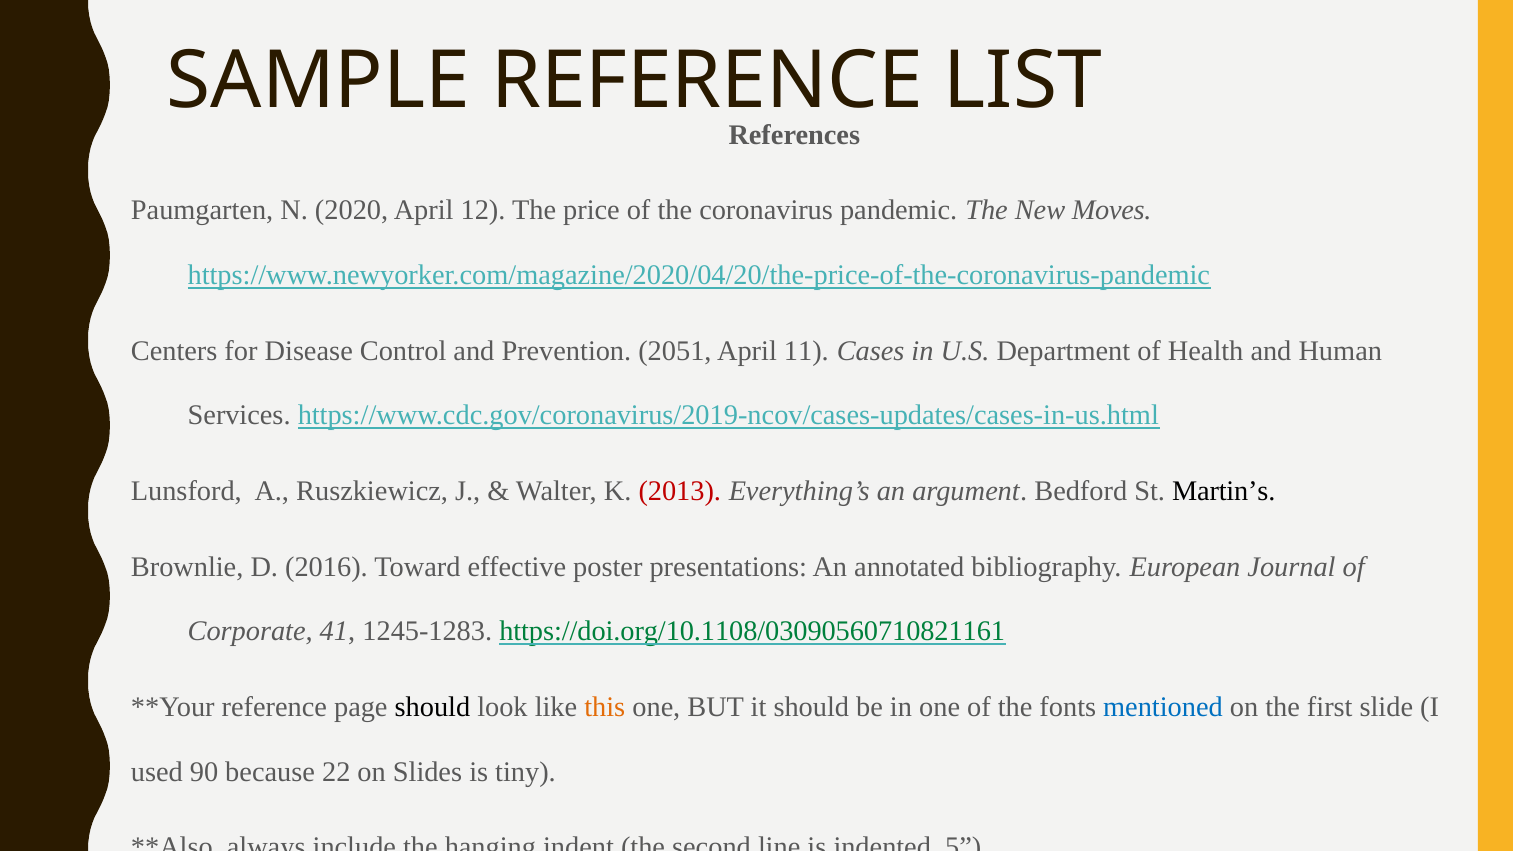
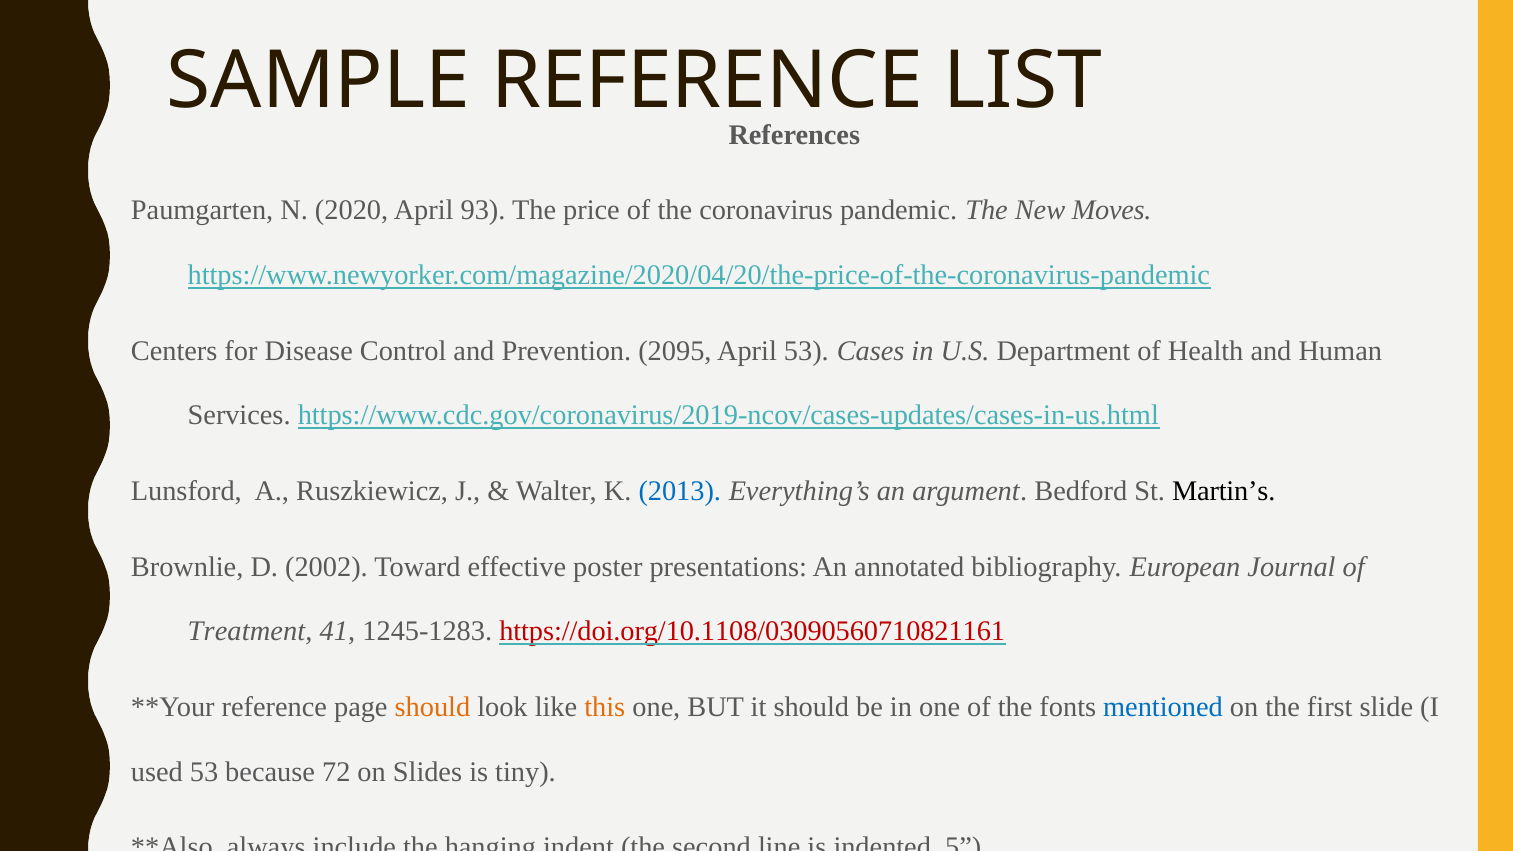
12: 12 -> 93
2051: 2051 -> 2095
April 11: 11 -> 53
2013 colour: red -> blue
2016: 2016 -> 2002
Corporate: Corporate -> Treatment
https://doi.org/10.1108/03090560710821161 colour: green -> red
should at (432, 707) colour: black -> orange
used 90: 90 -> 53
22: 22 -> 72
